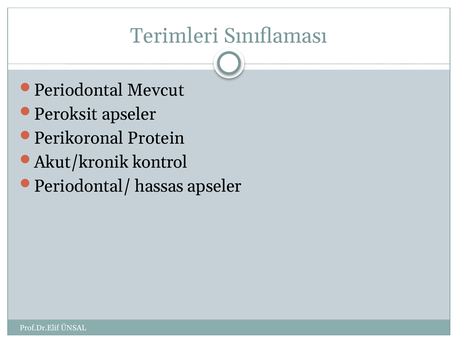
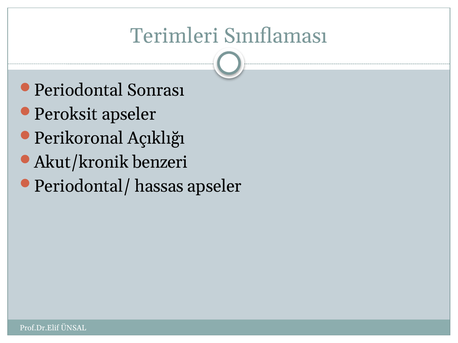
Mevcut: Mevcut -> Sonrası
Protein: Protein -> Açıklığı
kontrol: kontrol -> benzeri
